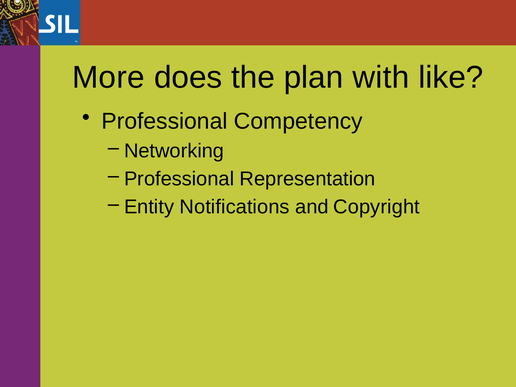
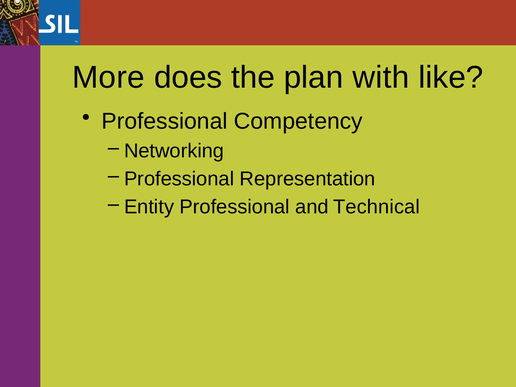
Entity Notifications: Notifications -> Professional
Copyright: Copyright -> Technical
